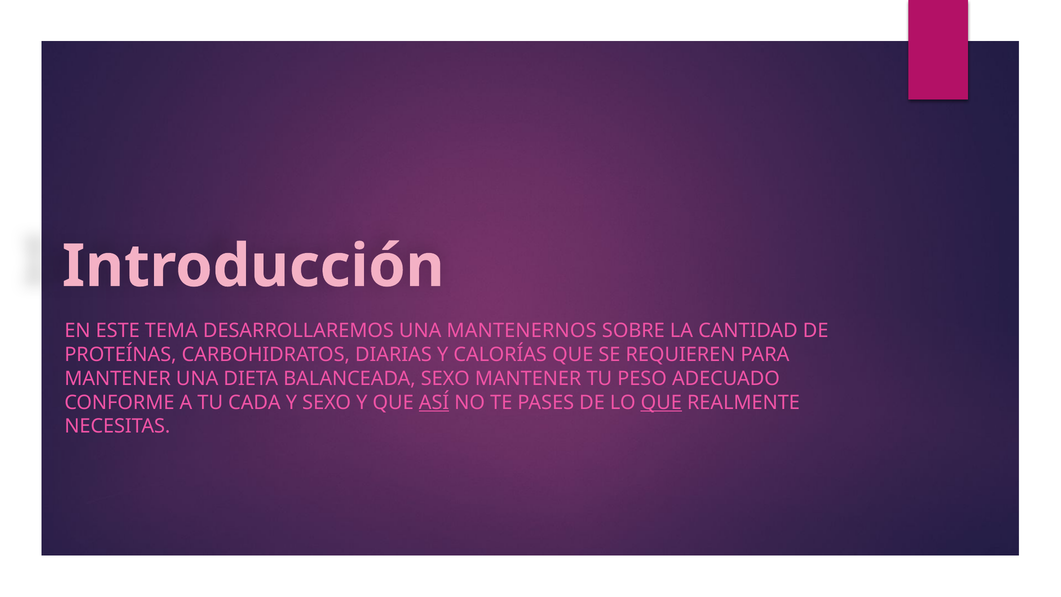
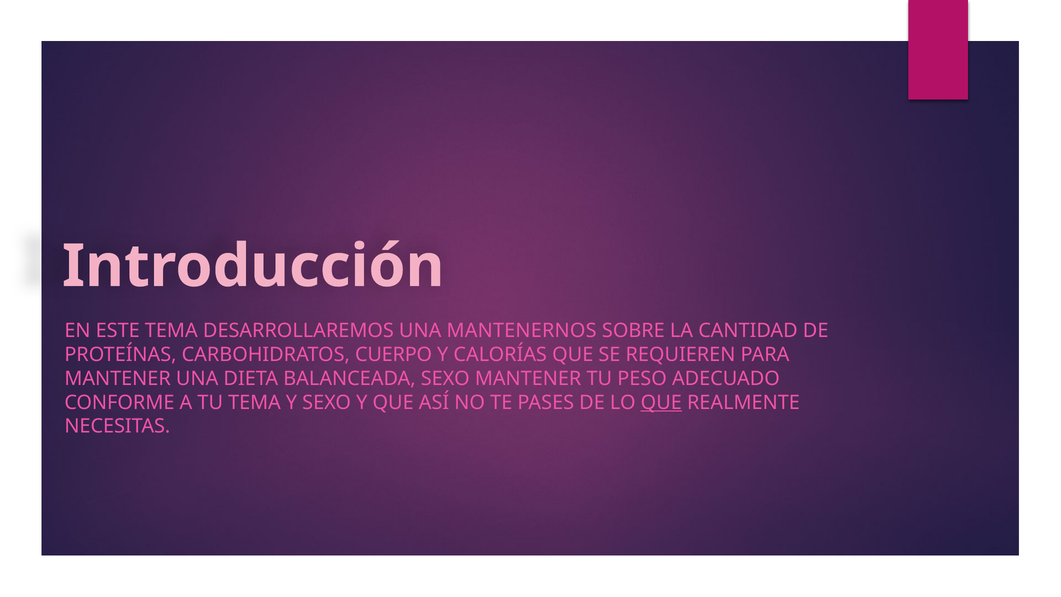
DIARIAS: DIARIAS -> CUERPO
TU CADA: CADA -> TEMA
ASÍ underline: present -> none
